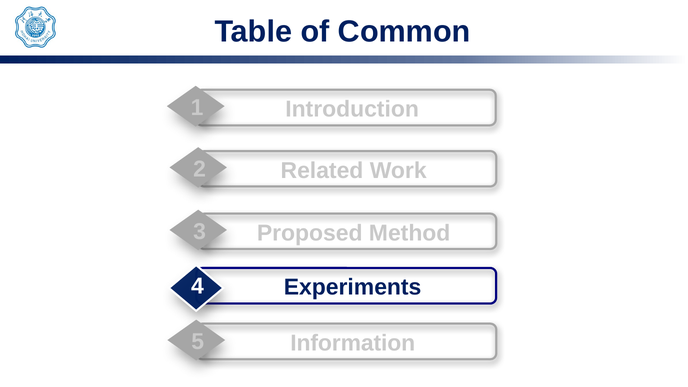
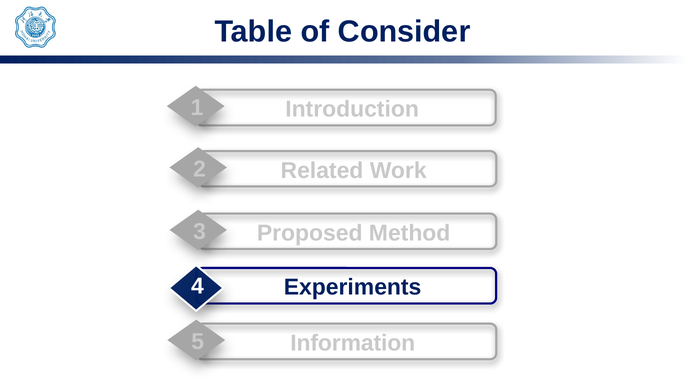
Common: Common -> Consider
